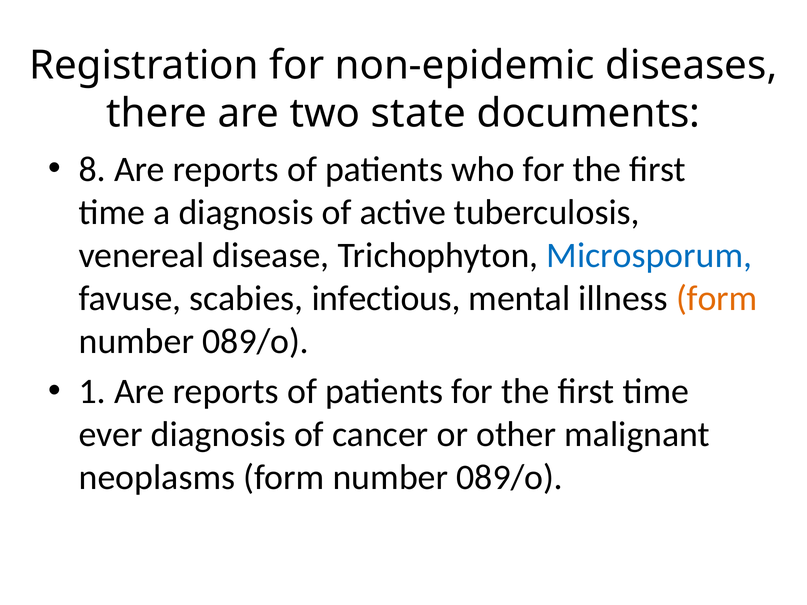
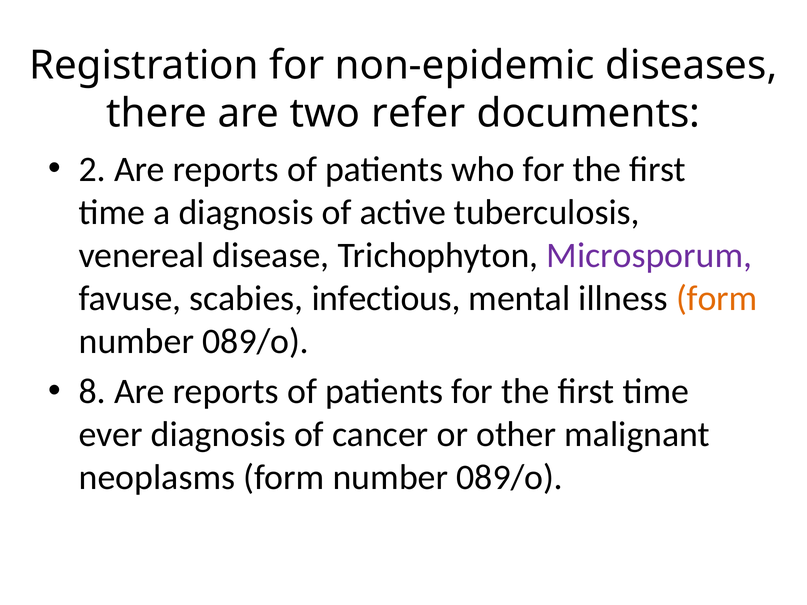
state: state -> refer
8: 8 -> 2
Microsporum colour: blue -> purple
1: 1 -> 8
